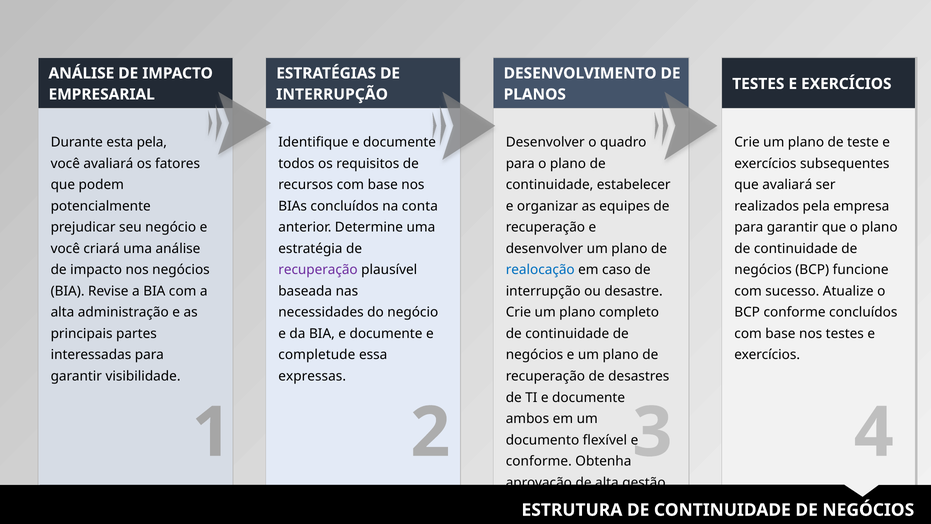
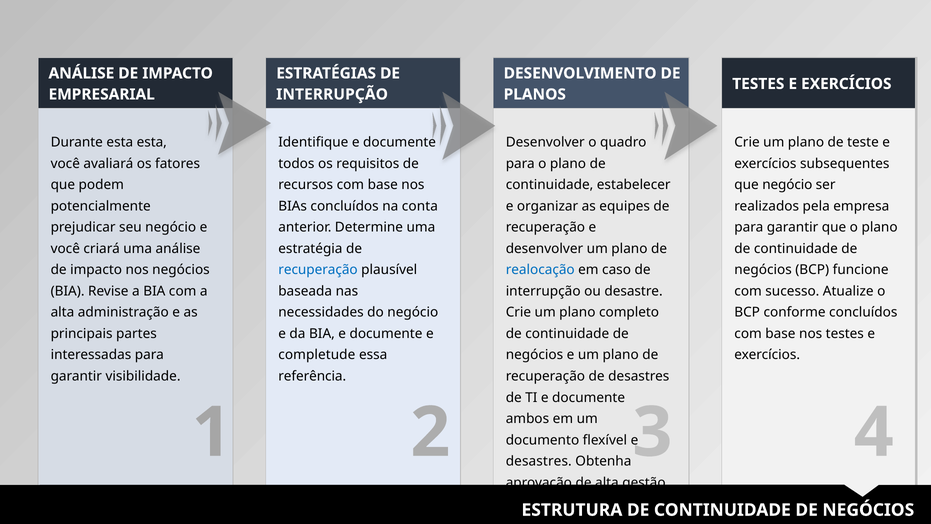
esta pela: pela -> esta
que avaliará: avaliará -> negócio
recuperação at (318, 270) colour: purple -> blue
expressas: expressas -> referência
conforme at (539, 461): conforme -> desastres
